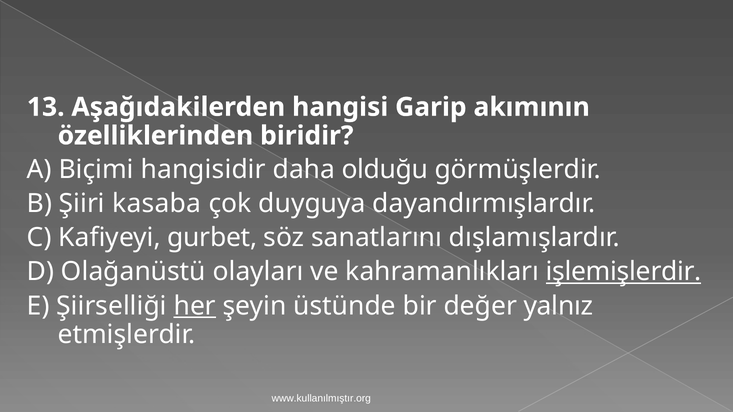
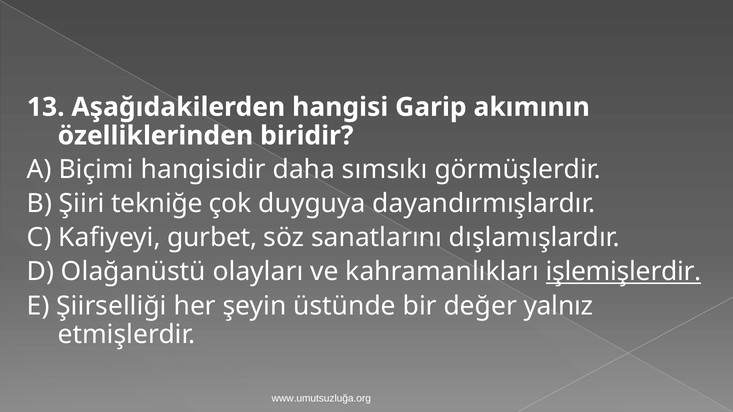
olduğu: olduğu -> sımsıkı
kasaba: kasaba -> tekniğe
her underline: present -> none
www.kullanılmıştır.org: www.kullanılmıştır.org -> www.umutsuzluğa.org
